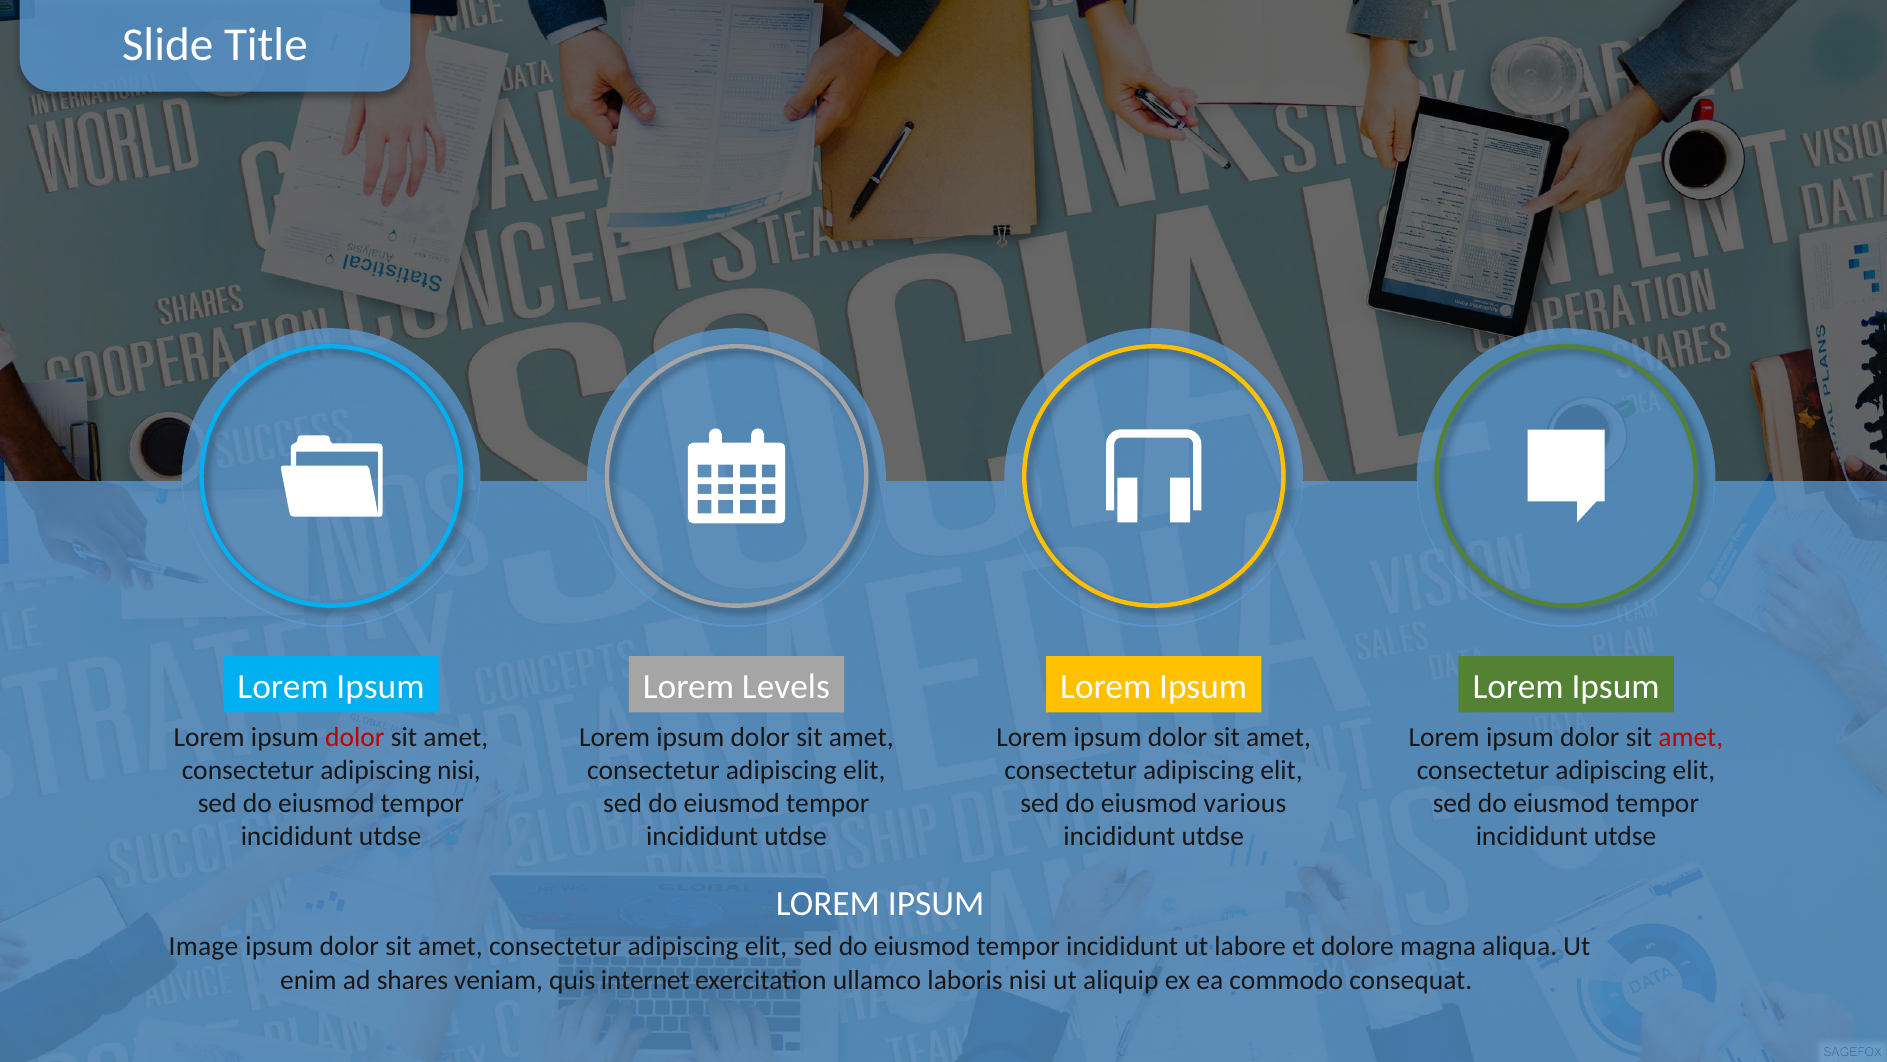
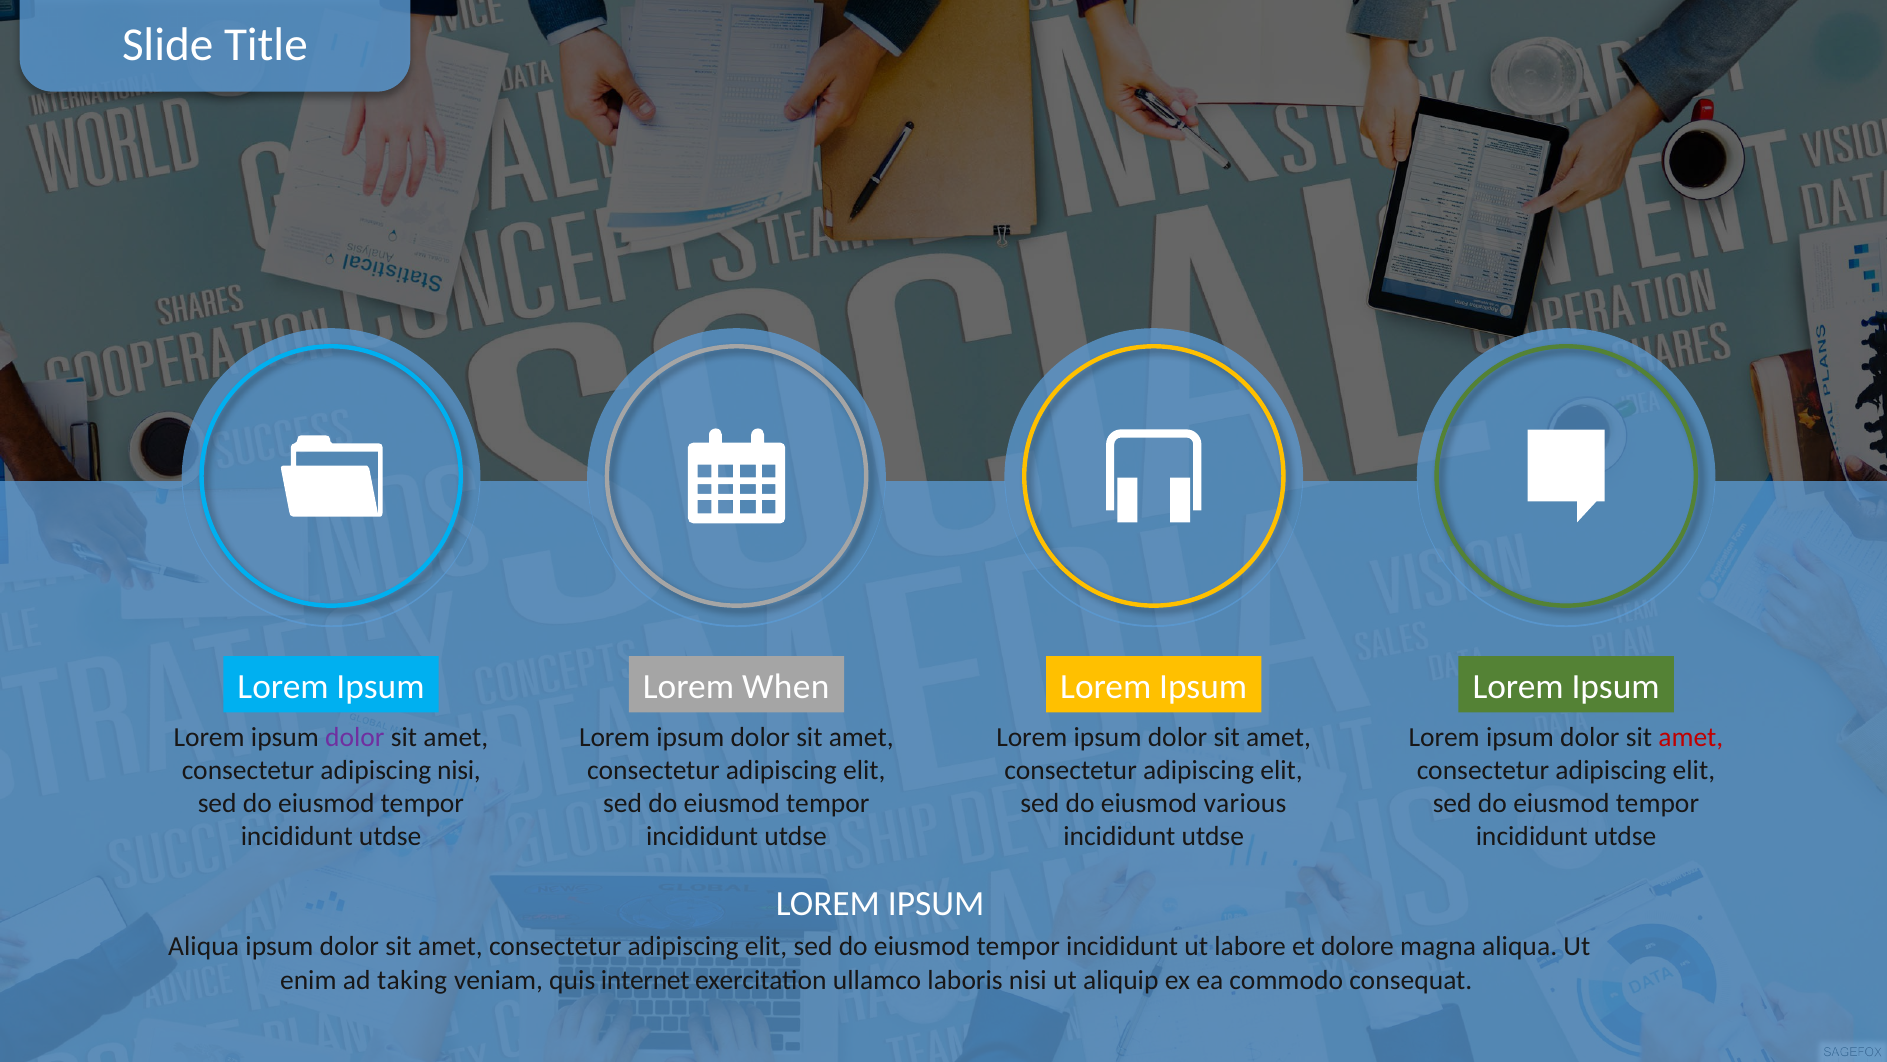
Levels: Levels -> When
dolor at (355, 737) colour: red -> purple
Image at (203, 946): Image -> Aliqua
shares: shares -> taking
